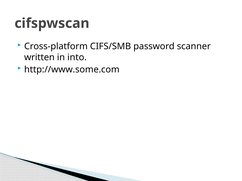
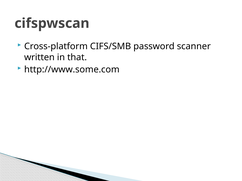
into: into -> that
